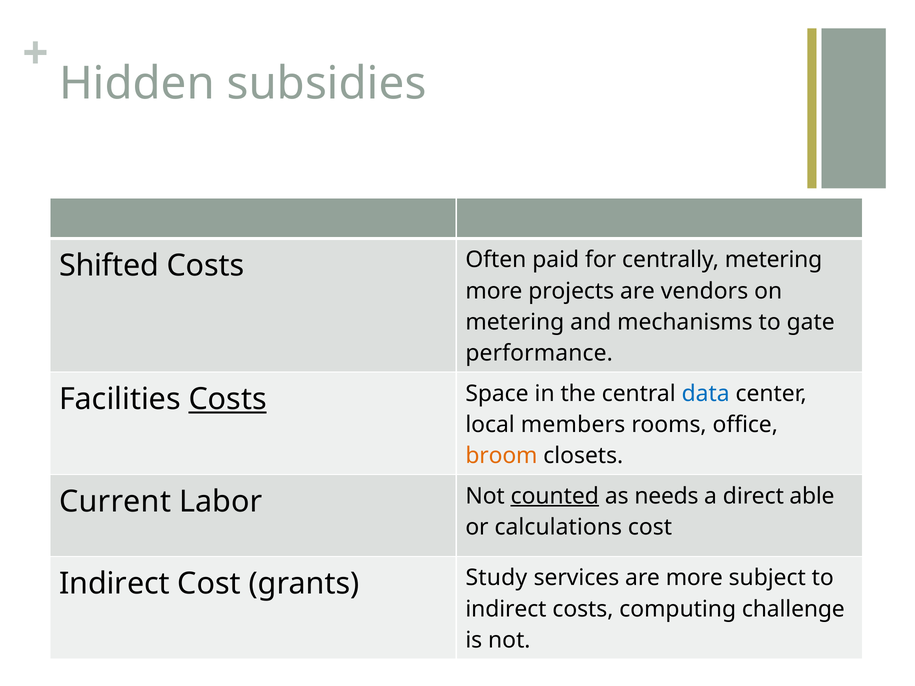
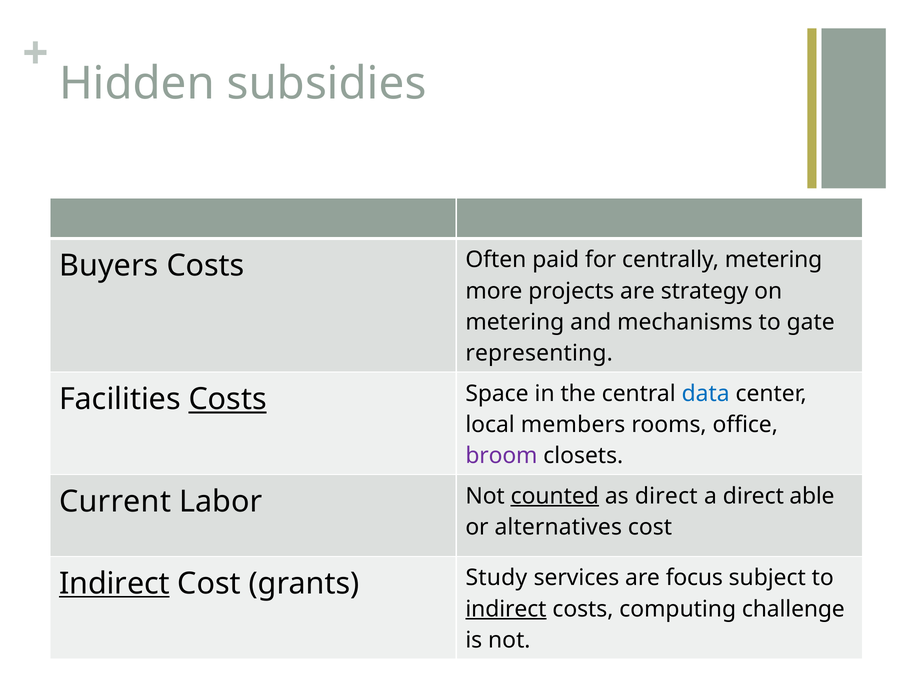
Shifted: Shifted -> Buyers
vendors: vendors -> strategy
performance: performance -> representing
broom colour: orange -> purple
as needs: needs -> direct
calculations: calculations -> alternatives
Indirect at (114, 584) underline: none -> present
are more: more -> focus
indirect at (506, 609) underline: none -> present
